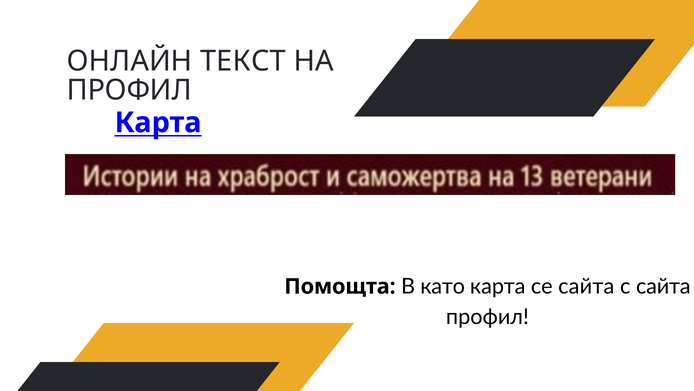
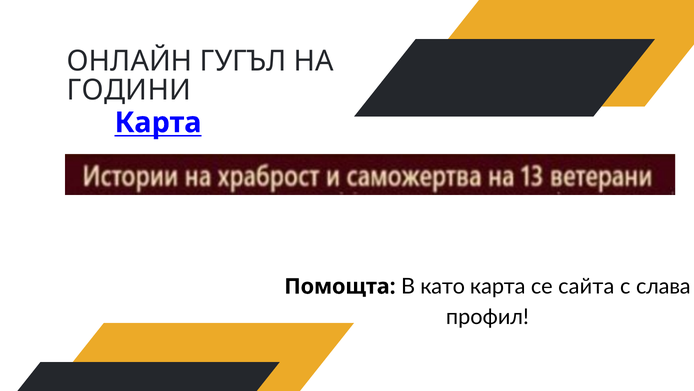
ТЕКСТ: ТЕКСТ -> ГУГЪЛ
ПРОФИЛ at (129, 90): ПРОФИЛ -> ГОДИНИ
с сайта: сайта -> слава
